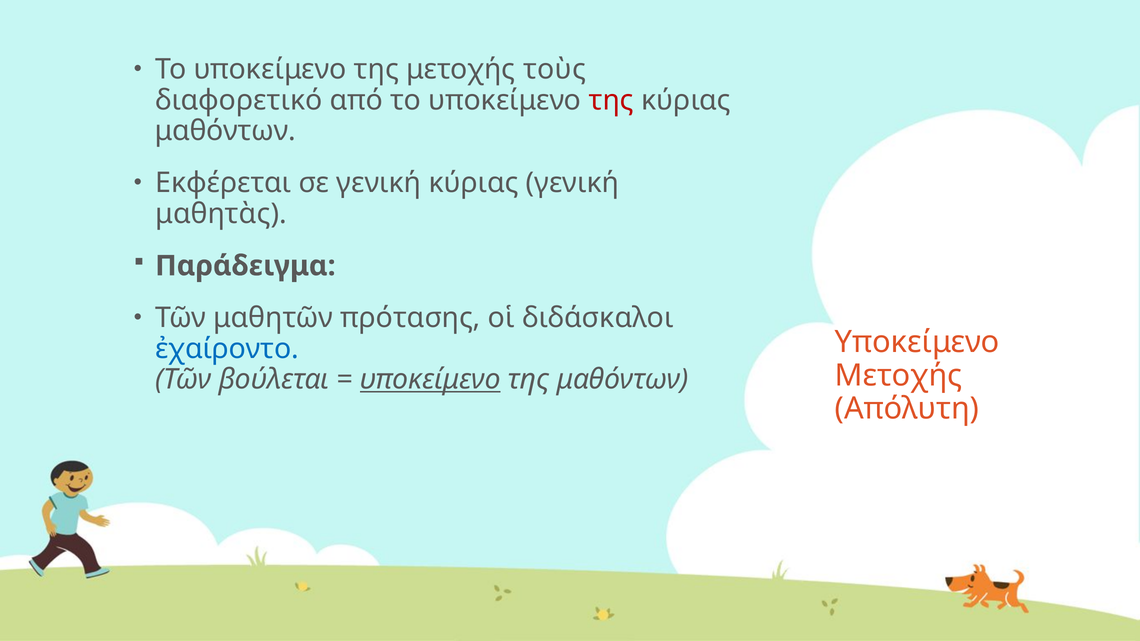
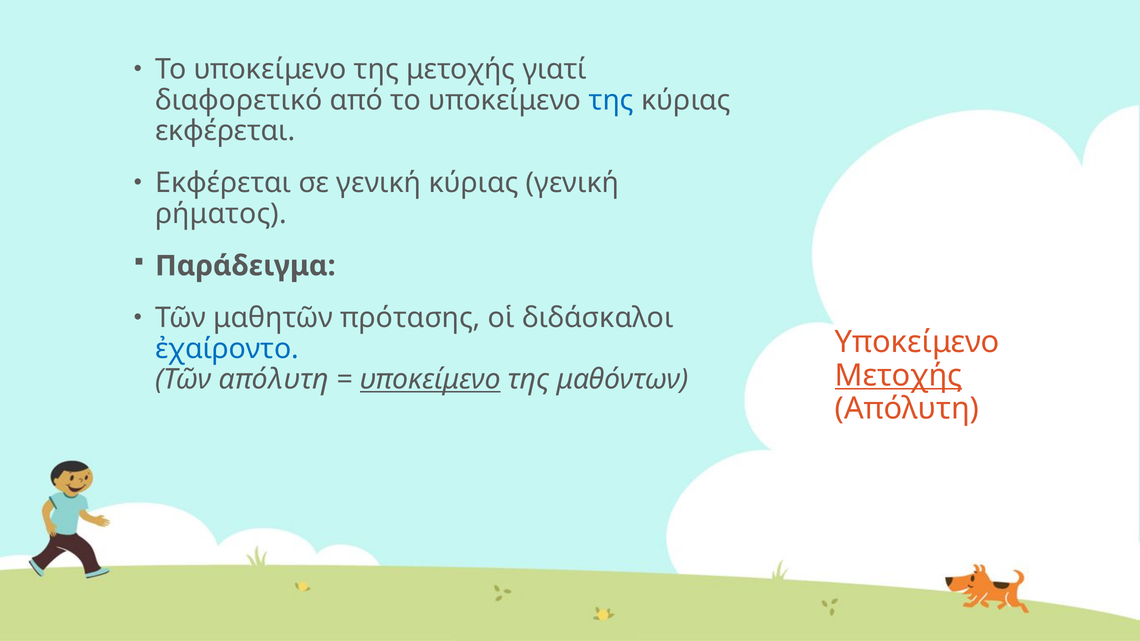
τοὺς: τοὺς -> γιατί
της at (611, 100) colour: red -> blue
μαθόντων at (225, 131): μαθόντων -> εκφέρεται
μαθητὰς: μαθητὰς -> ρήματος
Μετοχής at (899, 376) underline: none -> present
Τῶν βούλεται: βούλεται -> απόλυτη
